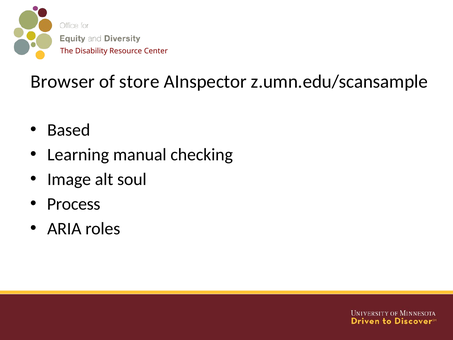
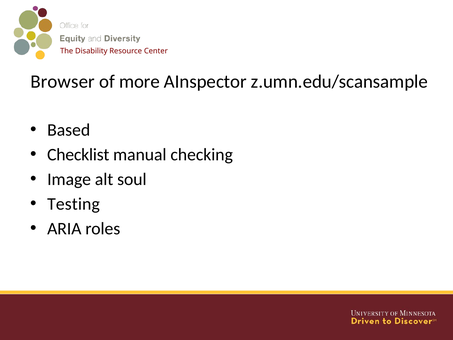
store: store -> more
Learning: Learning -> Checklist
Process: Process -> Testing
